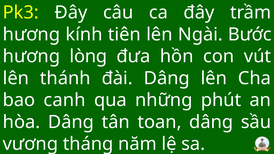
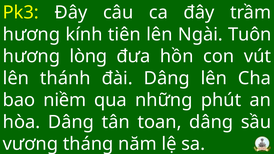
Bước: Bước -> Tuôn
canh: canh -> niềm
